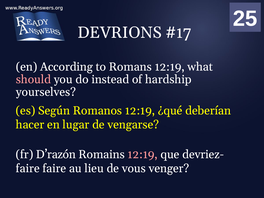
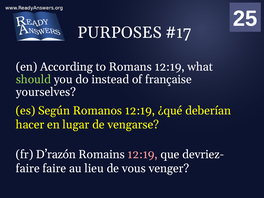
DEVRIONS: DEVRIONS -> PURPOSES
should colour: pink -> light green
hardship: hardship -> française
